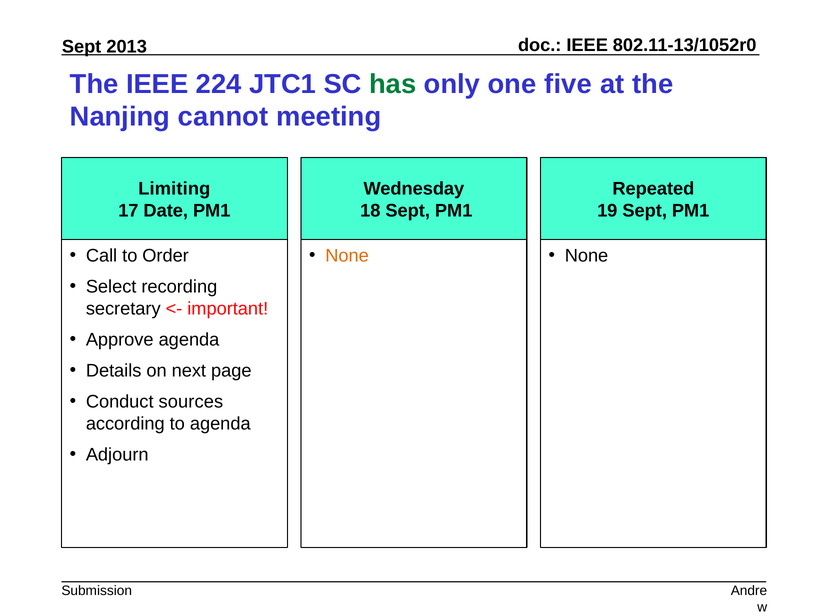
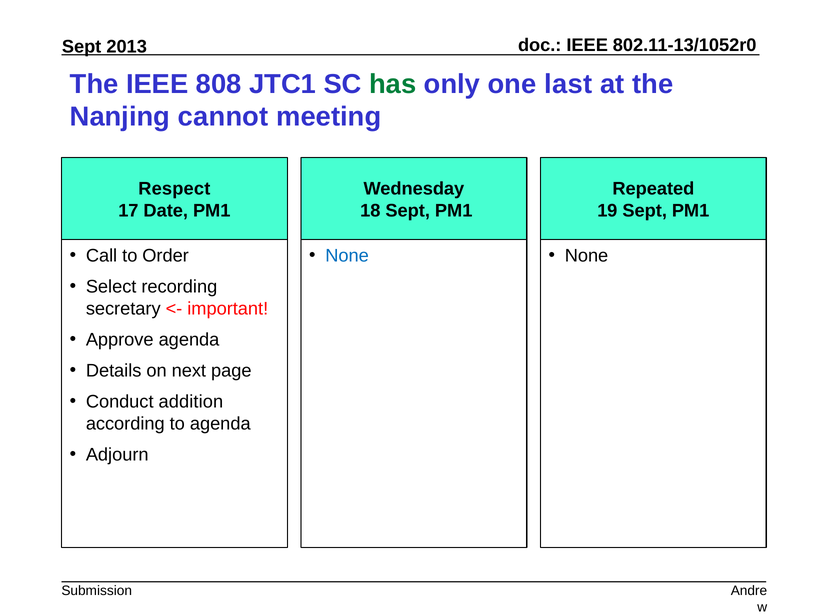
224: 224 -> 808
five: five -> last
Limiting: Limiting -> Respect
None at (347, 256) colour: orange -> blue
sources: sources -> addition
